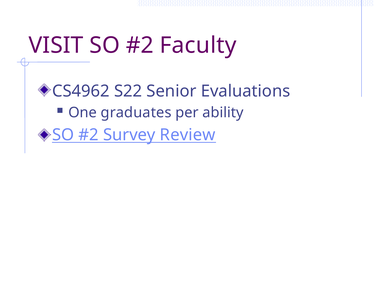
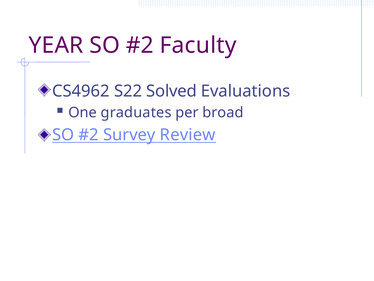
VISIT: VISIT -> YEAR
Senior: Senior -> Solved
ability: ability -> broad
